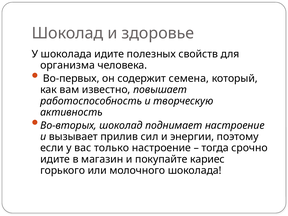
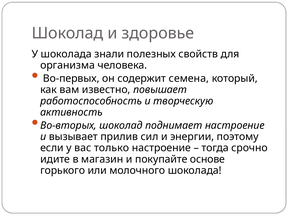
шоколада идите: идите -> знали
кариес: кариес -> основе
